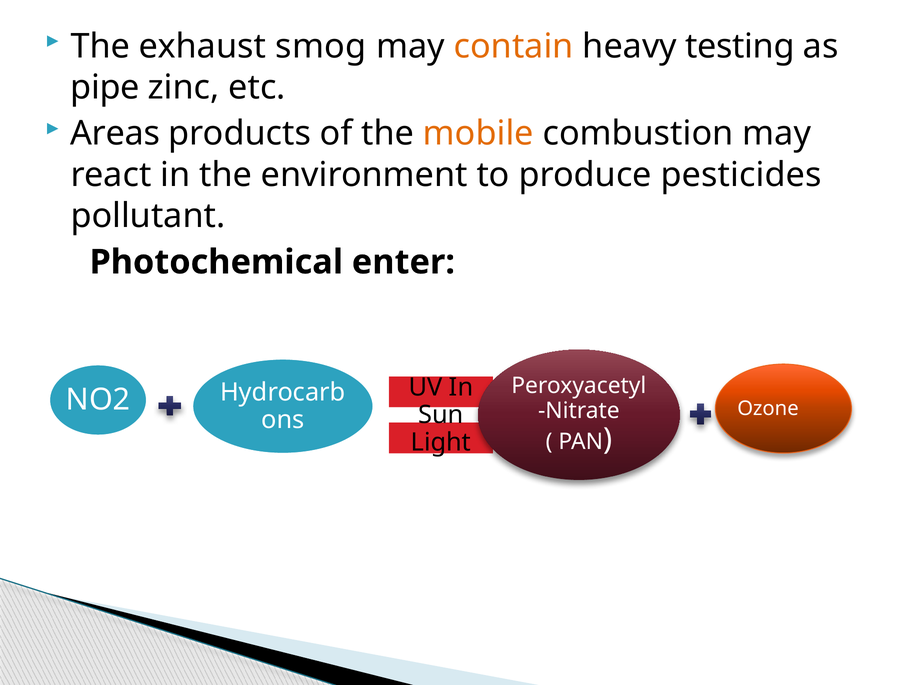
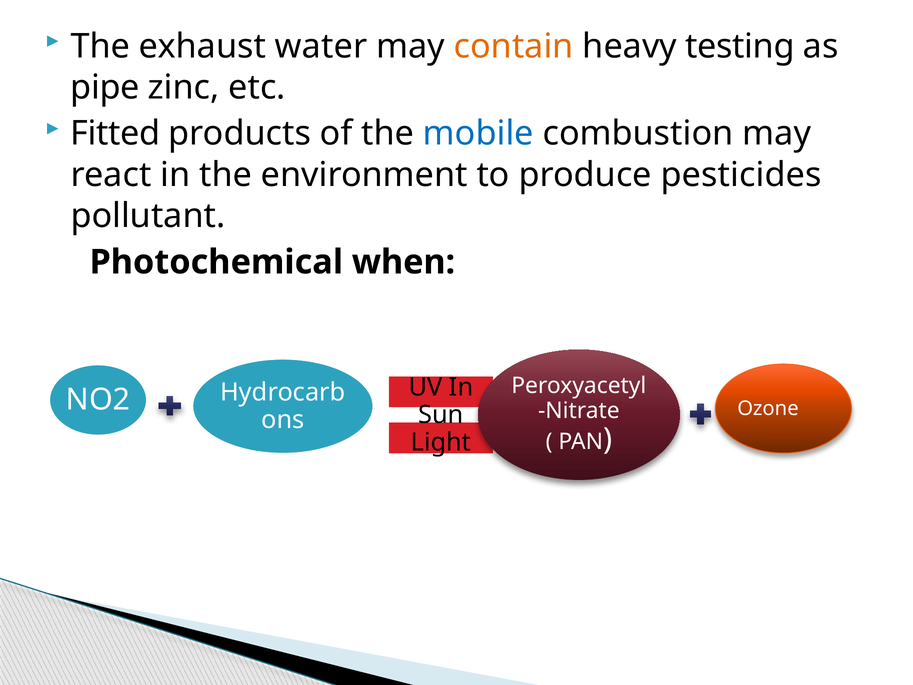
smog: smog -> water
Areas: Areas -> Fitted
mobile colour: orange -> blue
enter: enter -> when
